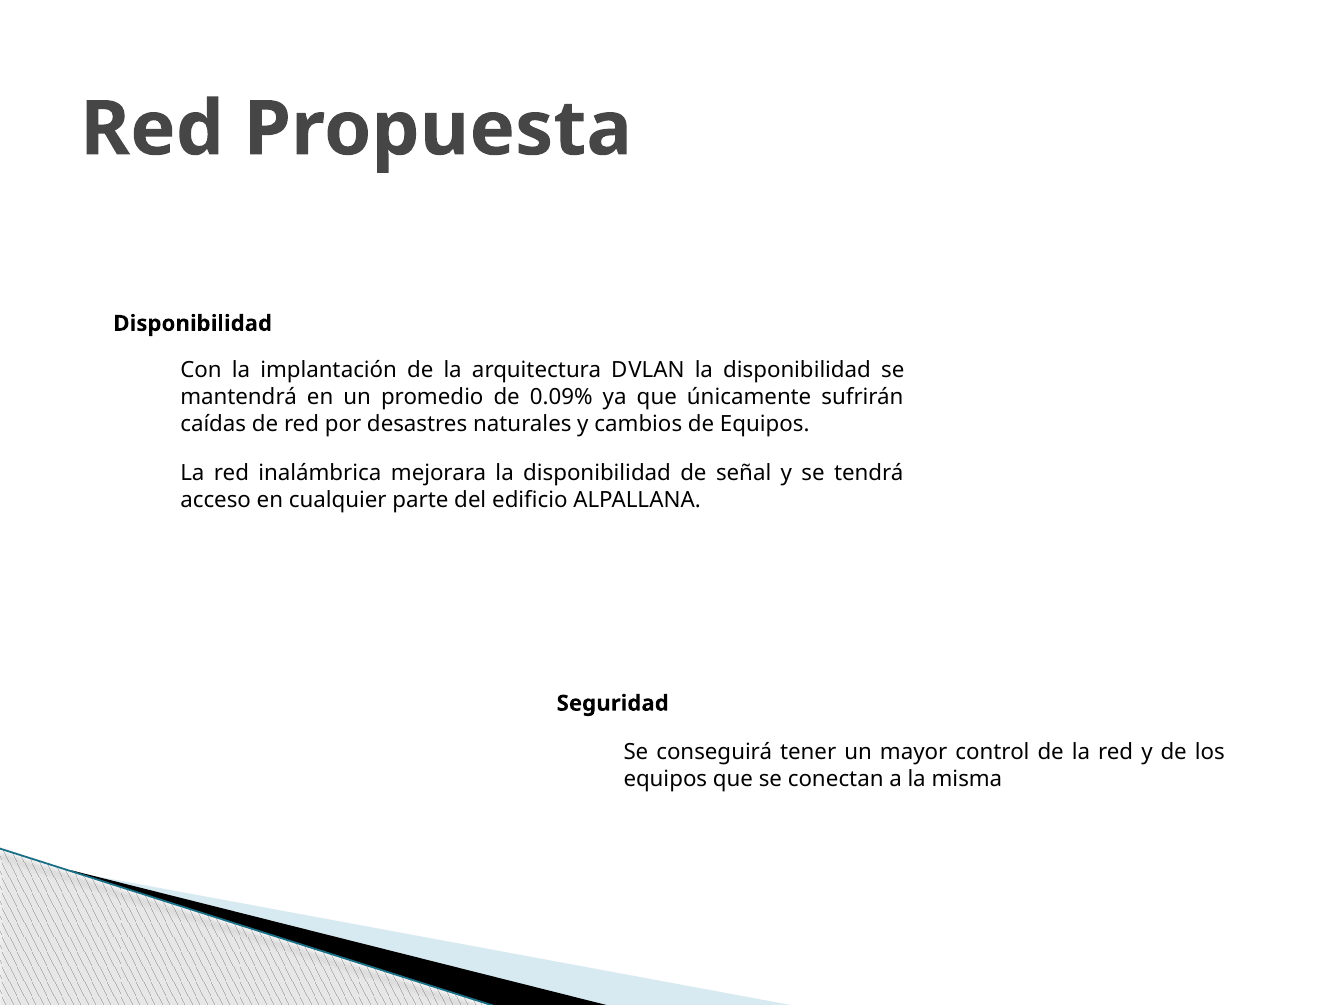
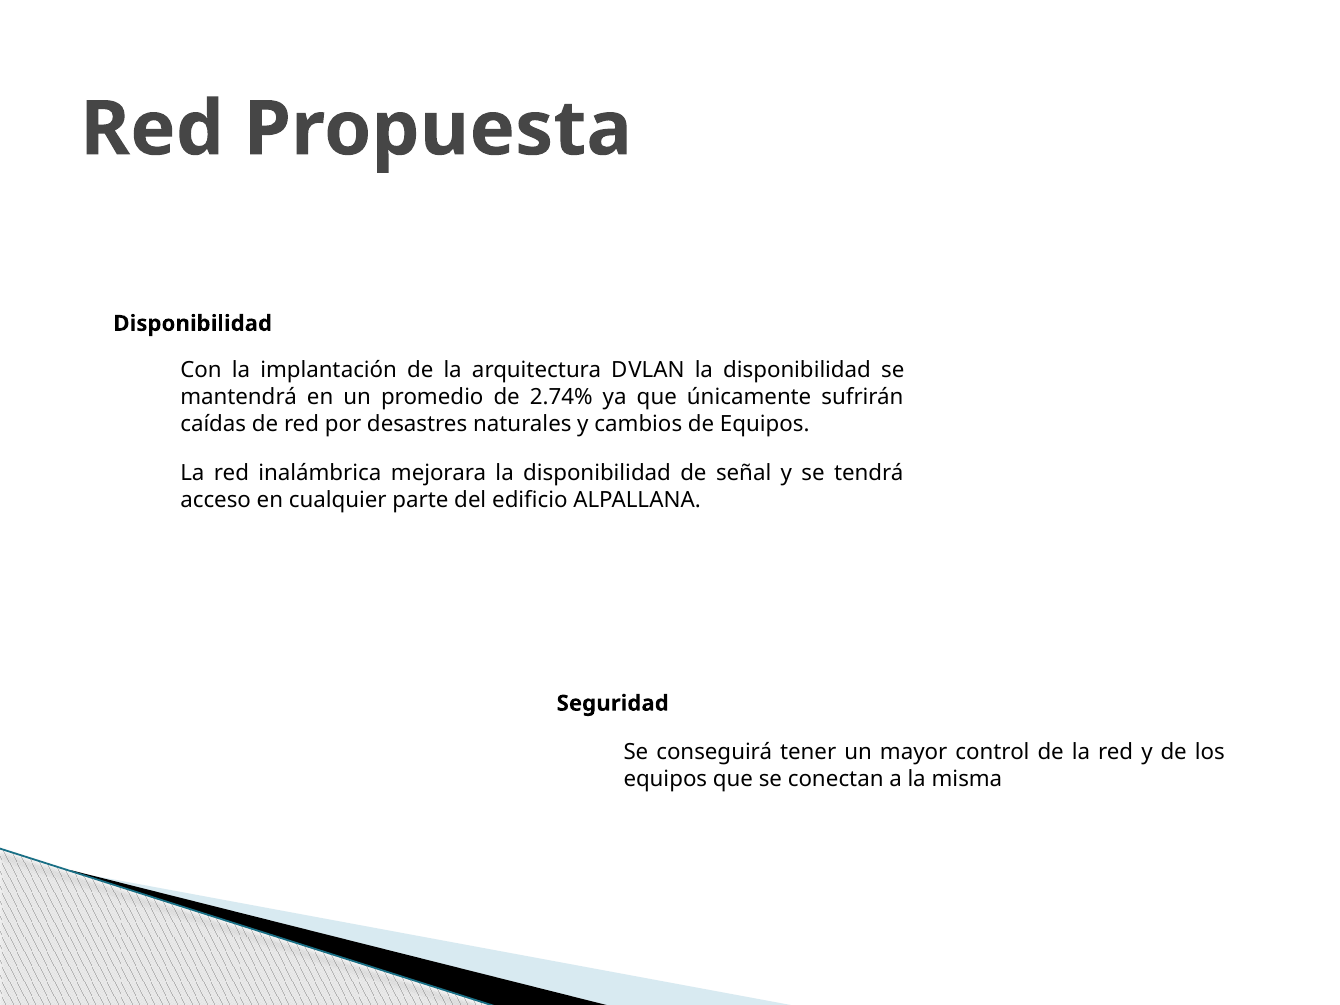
0.09%: 0.09% -> 2.74%
